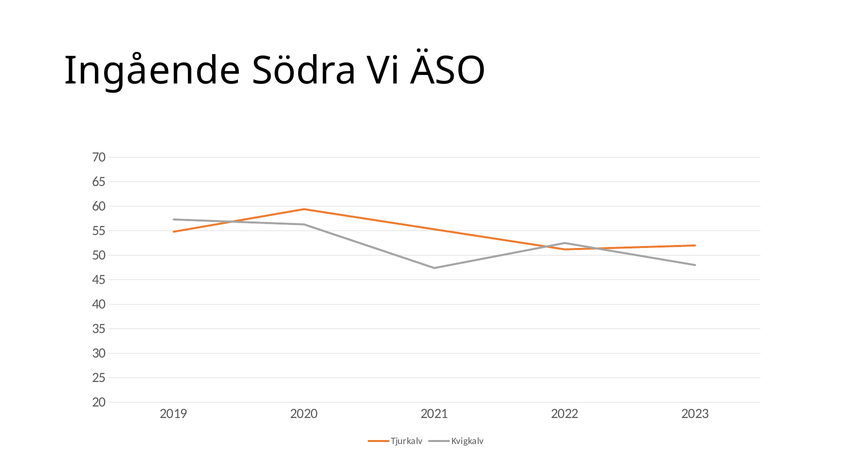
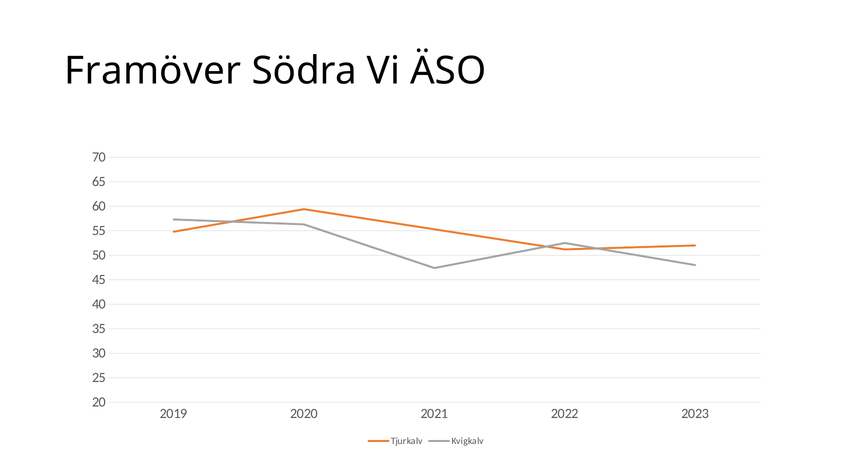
Ingående: Ingående -> Framöver
